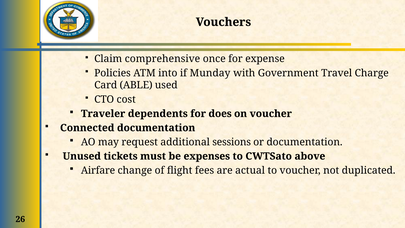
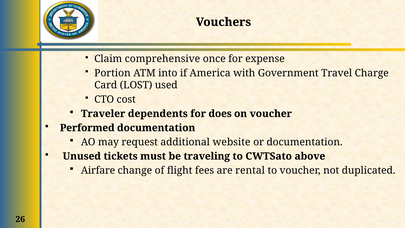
Policies: Policies -> Portion
Munday: Munday -> America
ABLE: ABLE -> LOST
Connected: Connected -> Performed
sessions: sessions -> website
expenses: expenses -> traveling
actual: actual -> rental
